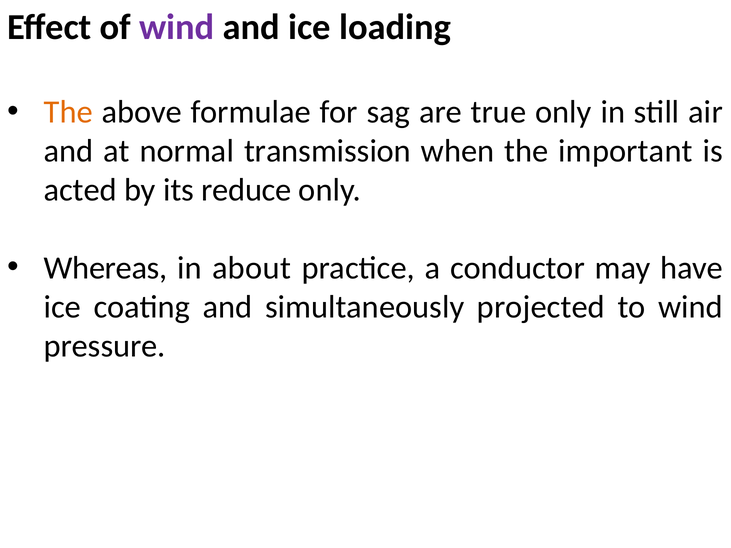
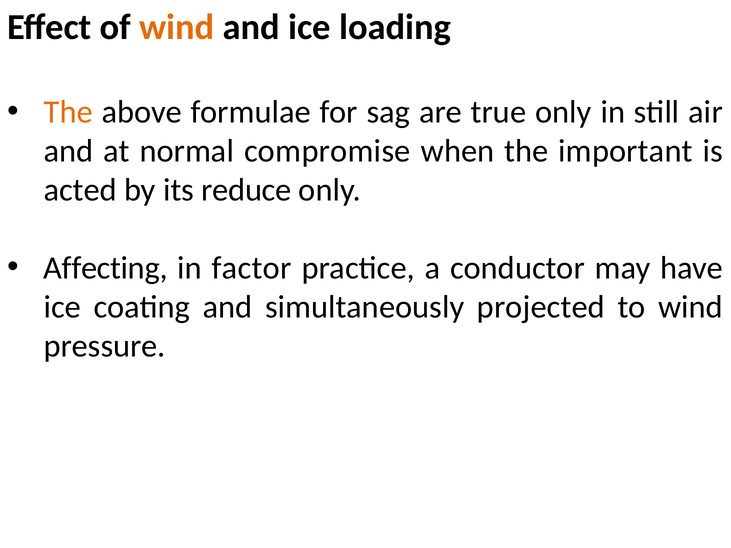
wind at (177, 27) colour: purple -> orange
transmission: transmission -> compromise
Whereas: Whereas -> Affecting
about: about -> factor
